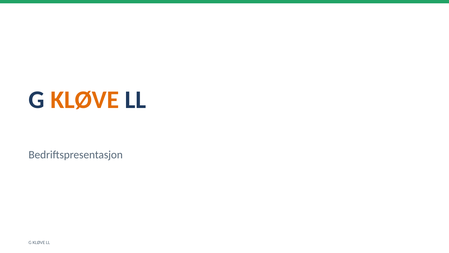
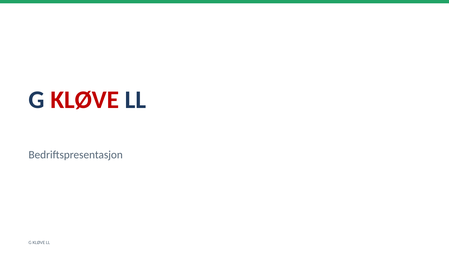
KLØVE at (85, 100) colour: orange -> red
